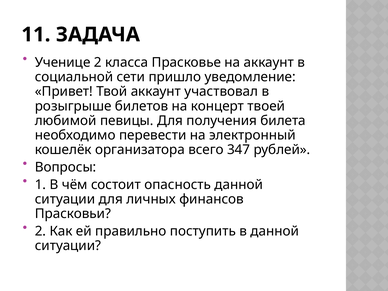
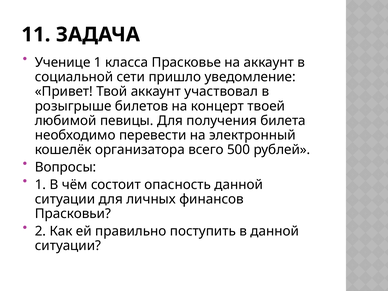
Ученице 2: 2 -> 1
347: 347 -> 500
